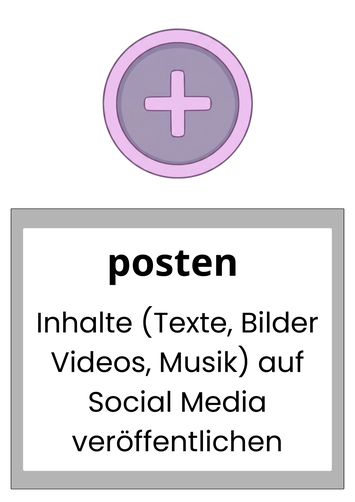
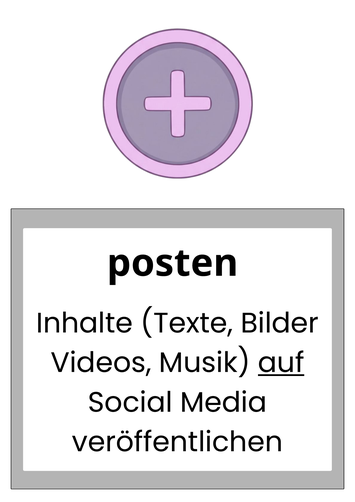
auf underline: none -> present
